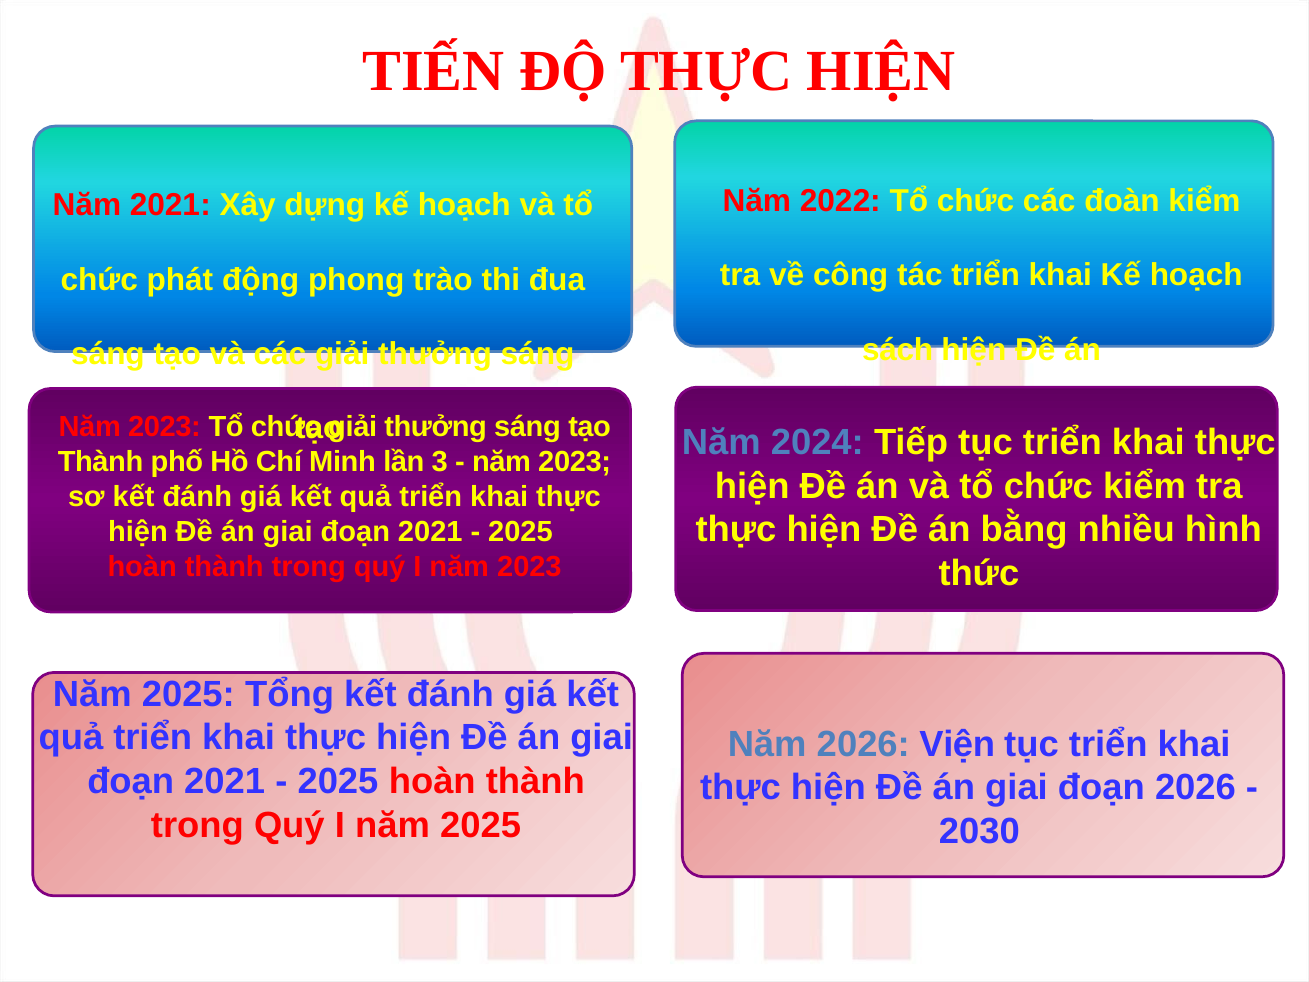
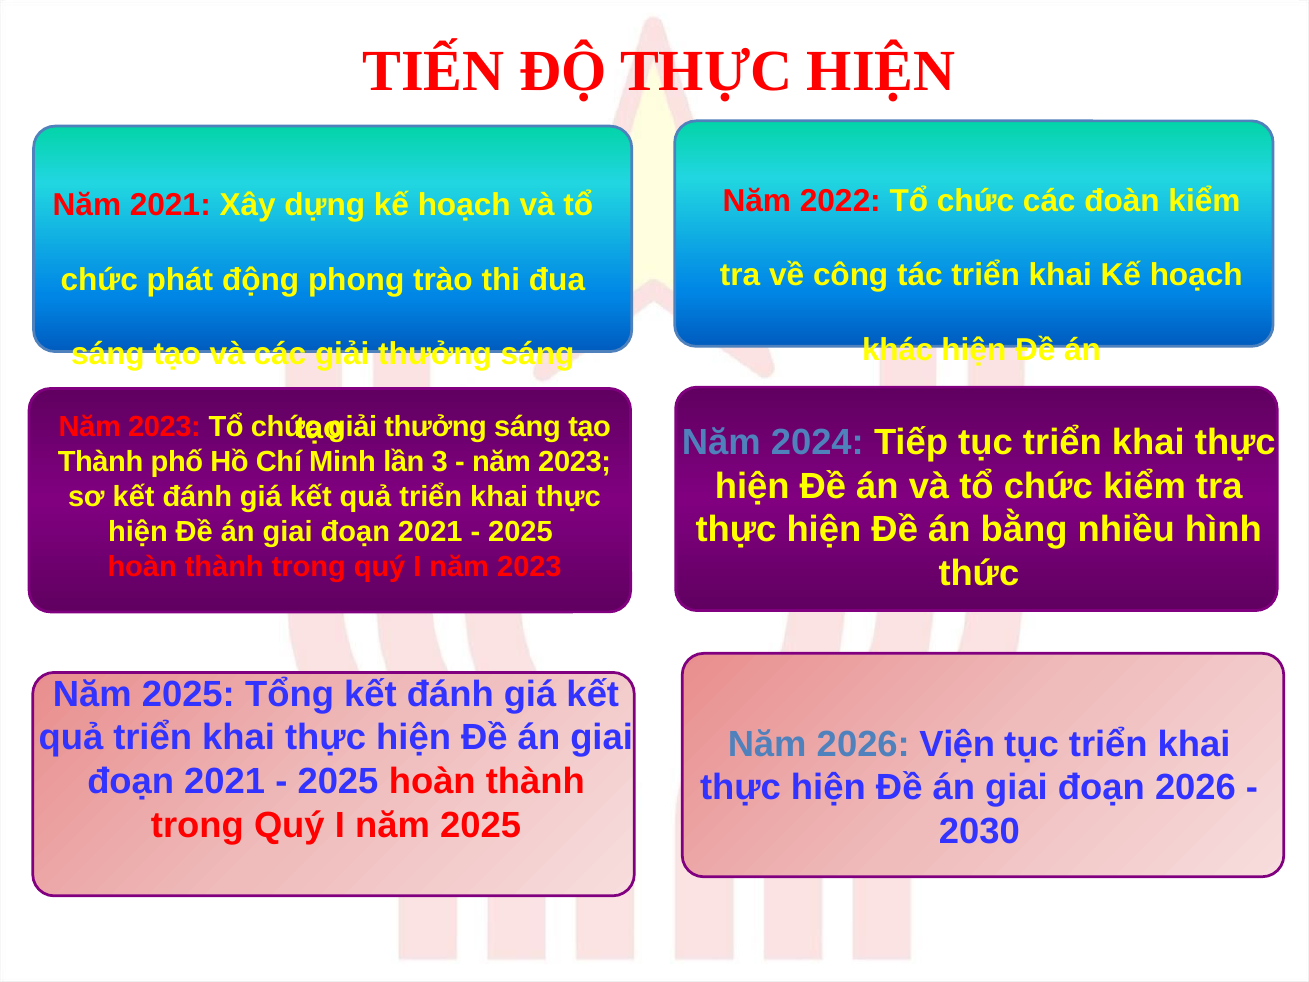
sách: sách -> khác
